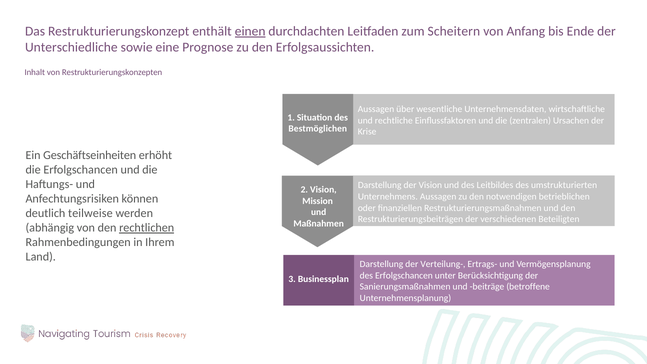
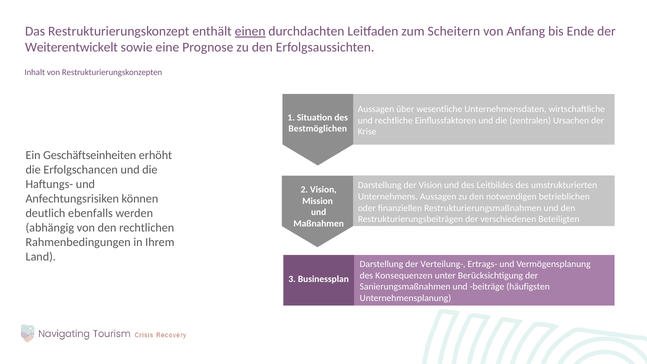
Unterschiedliche: Unterschiedliche -> Weiterentwickelt
teilweise: teilweise -> ebenfalls
rechtlichen underline: present -> none
des Erfolgschancen: Erfolgschancen -> Konsequenzen
betroffene: betroffene -> häufigsten
